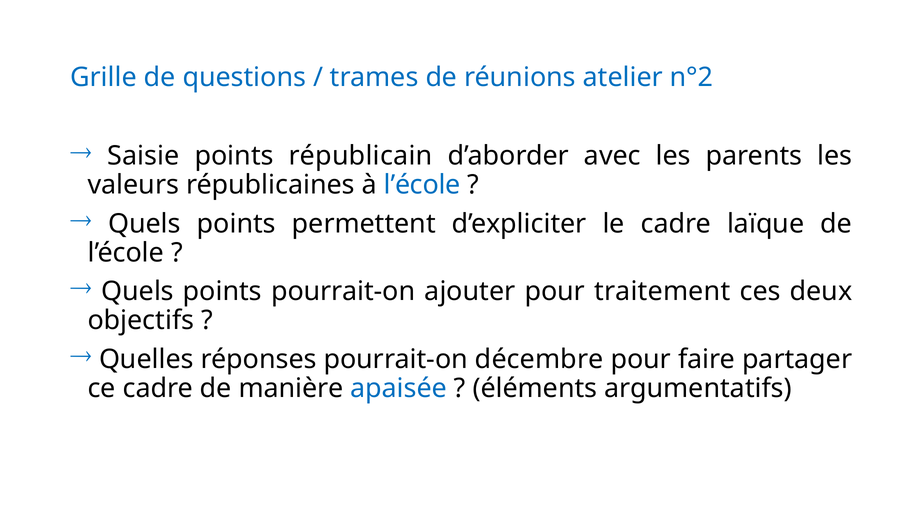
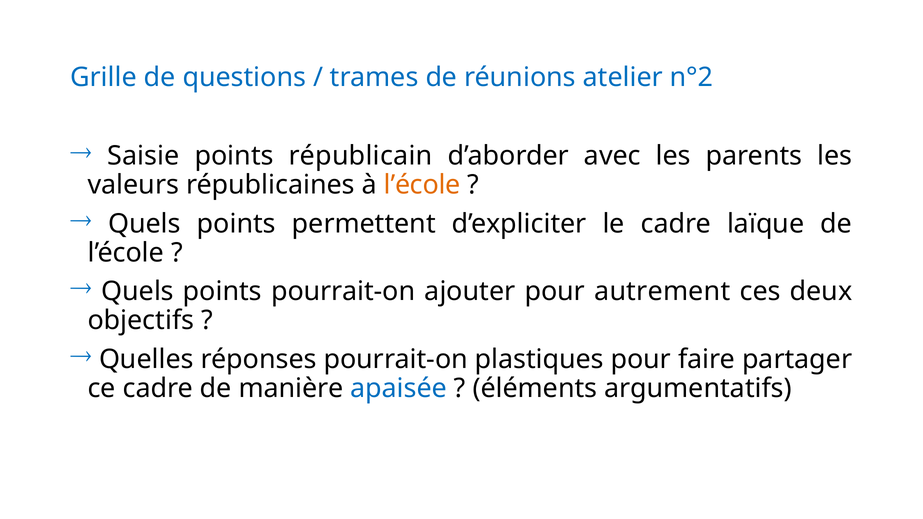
l’école at (422, 185) colour: blue -> orange
traitement: traitement -> autrement
décembre: décembre -> plastiques
